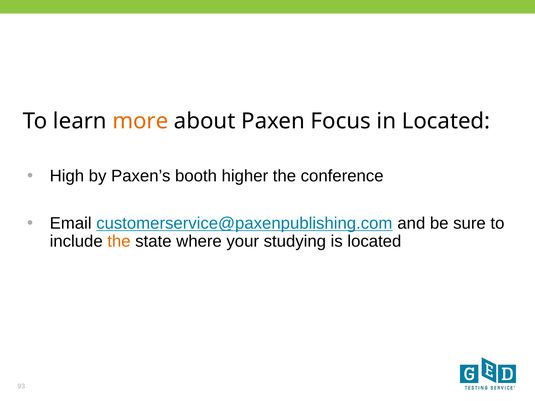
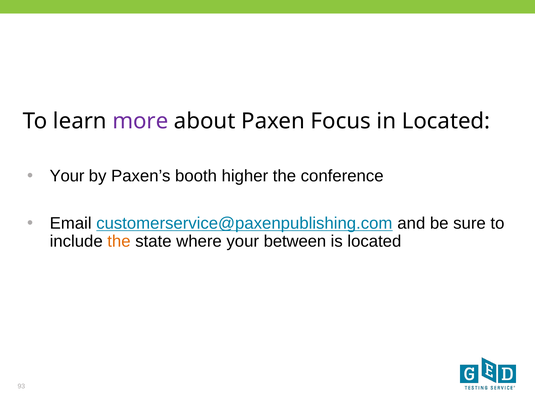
more colour: orange -> purple
High at (67, 176): High -> Your
studying: studying -> between
